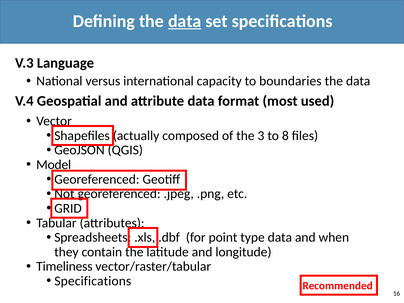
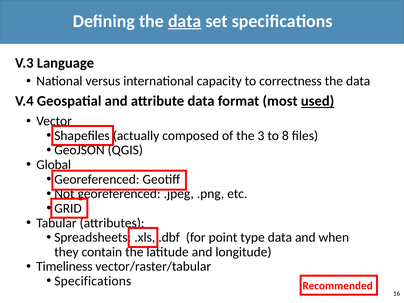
boundaries: boundaries -> correctness
used underline: none -> present
Model: Model -> Global
